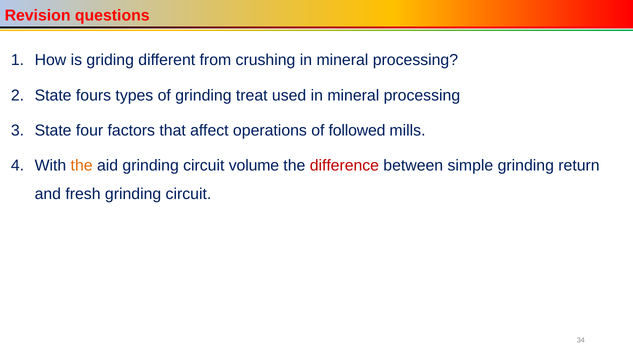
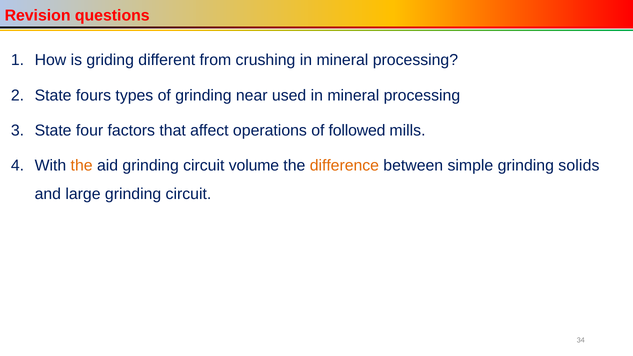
treat: treat -> near
difference colour: red -> orange
return: return -> solids
fresh: fresh -> large
